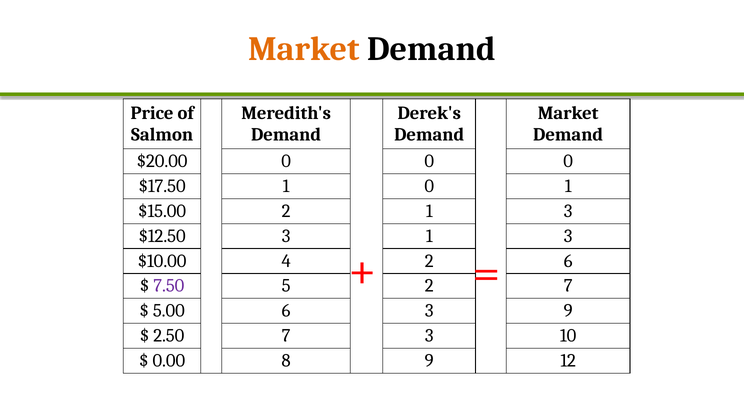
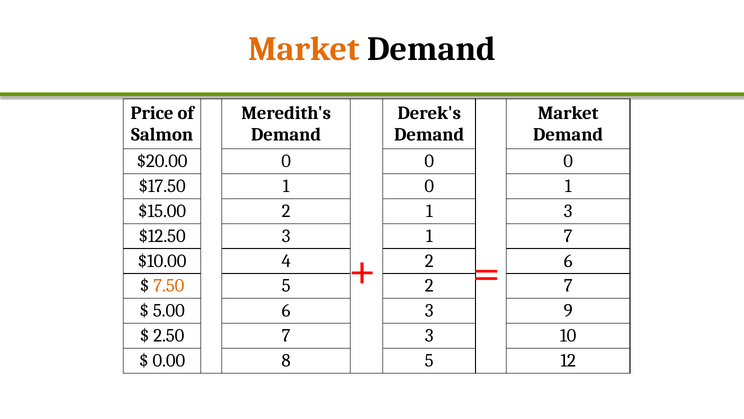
3 1 3: 3 -> 7
7.50 colour: purple -> orange
8 9: 9 -> 5
